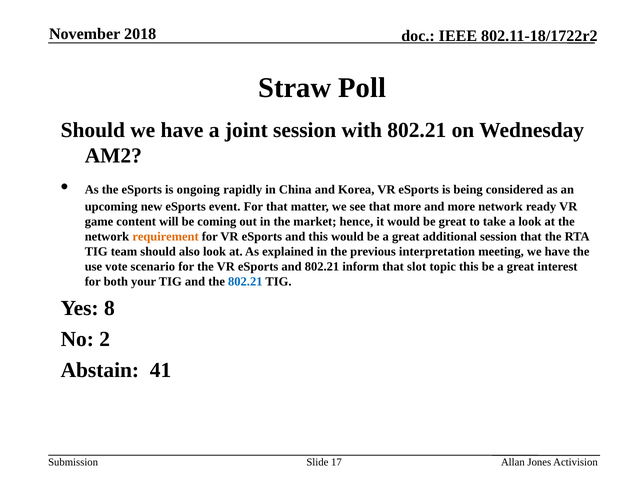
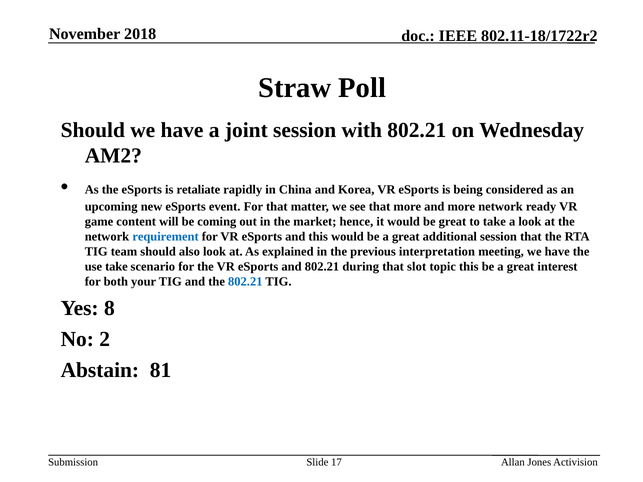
ongoing: ongoing -> retaliate
requirement colour: orange -> blue
use vote: vote -> take
inform: inform -> during
41: 41 -> 81
